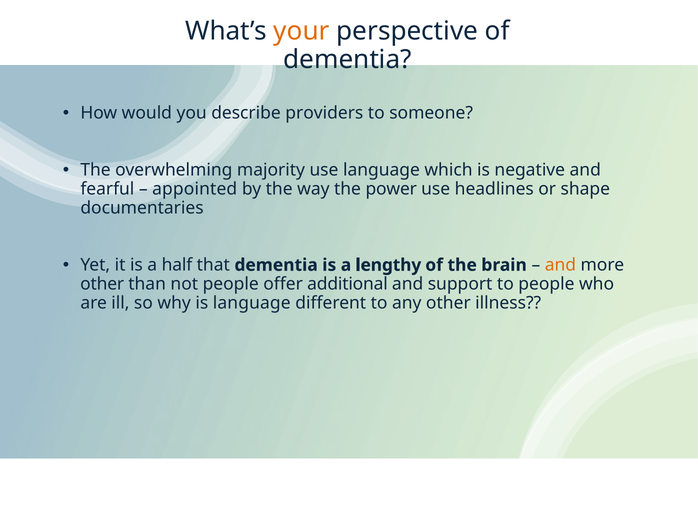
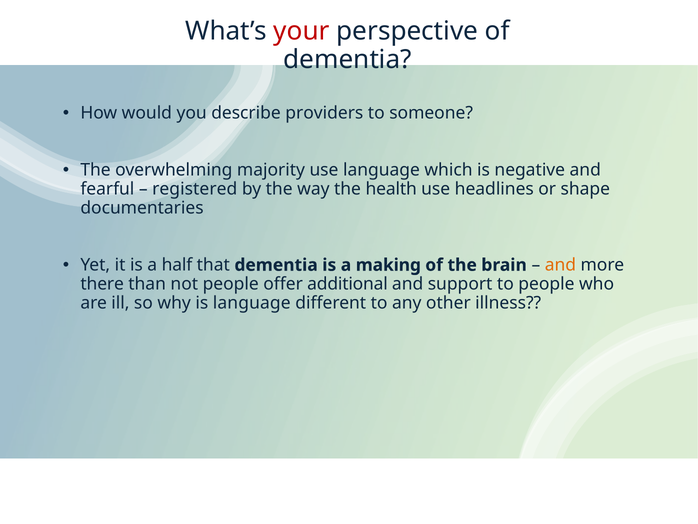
your colour: orange -> red
appointed: appointed -> registered
power: power -> health
lengthy: lengthy -> making
other at (102, 284): other -> there
